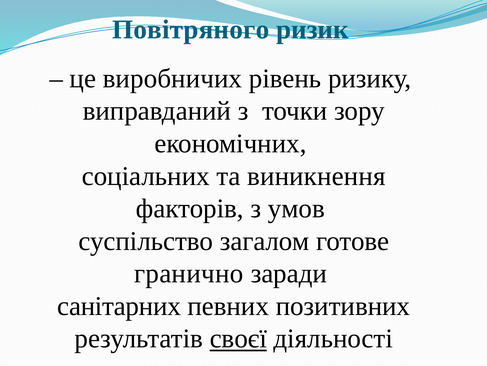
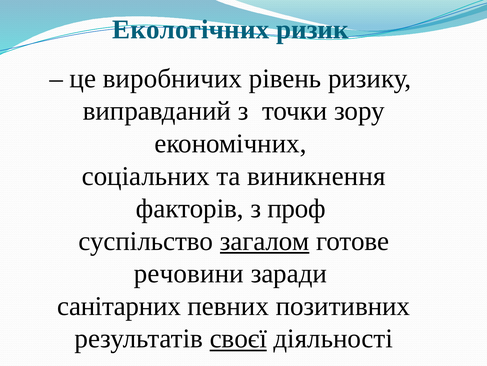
Повітряного: Повітряного -> Екологічних
умов: умов -> проф
загалом underline: none -> present
гранично: гранично -> речовини
